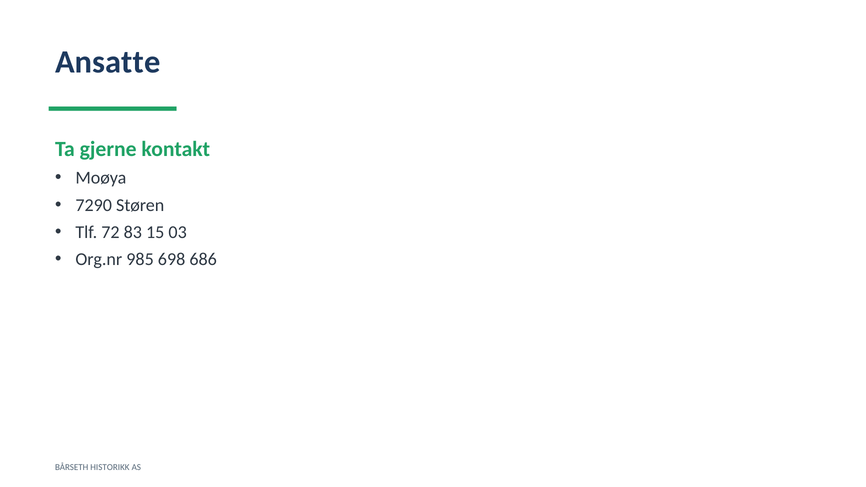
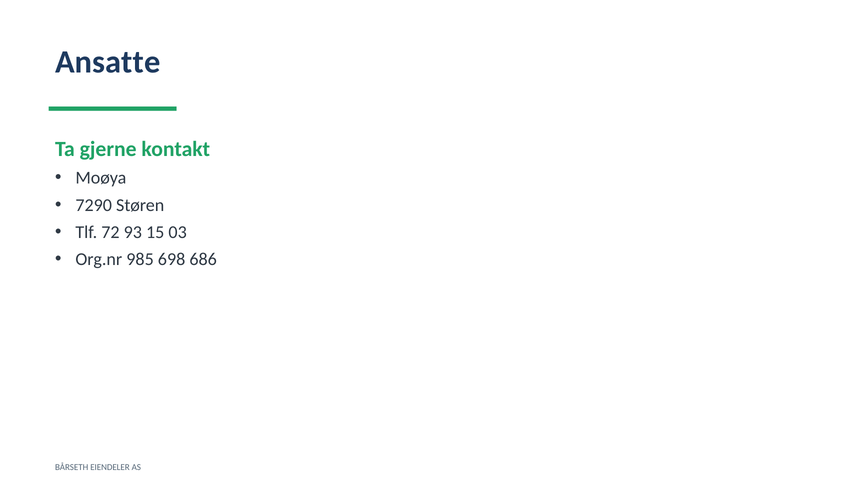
83: 83 -> 93
HISTORIKK: HISTORIKK -> EIENDELER
